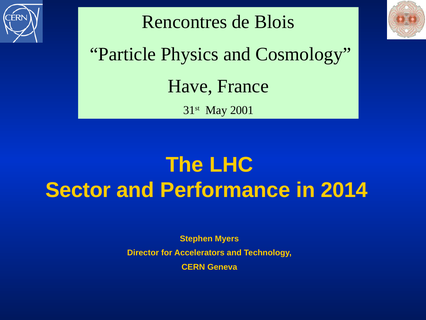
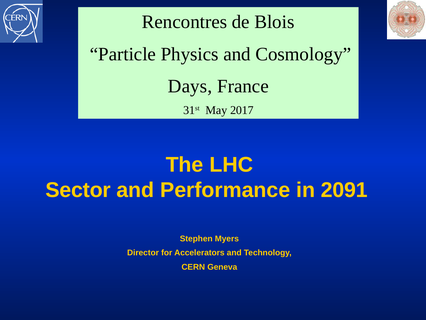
Have: Have -> Days
2001: 2001 -> 2017
2014: 2014 -> 2091
